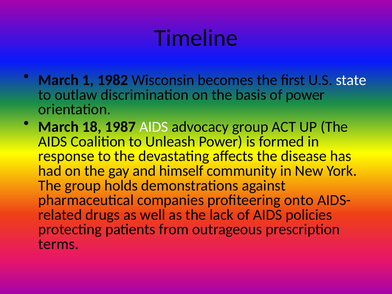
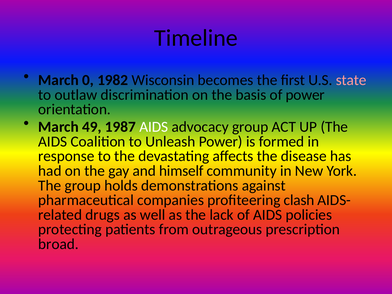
1: 1 -> 0
state colour: white -> pink
18: 18 -> 49
onto: onto -> clash
terms: terms -> broad
